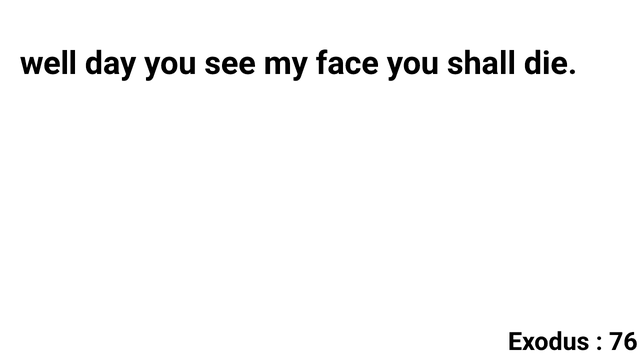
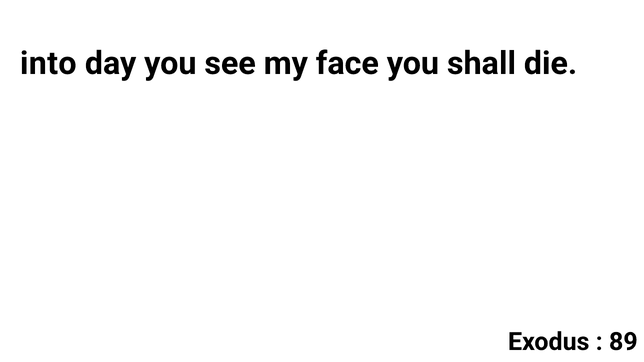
well: well -> into
76: 76 -> 89
